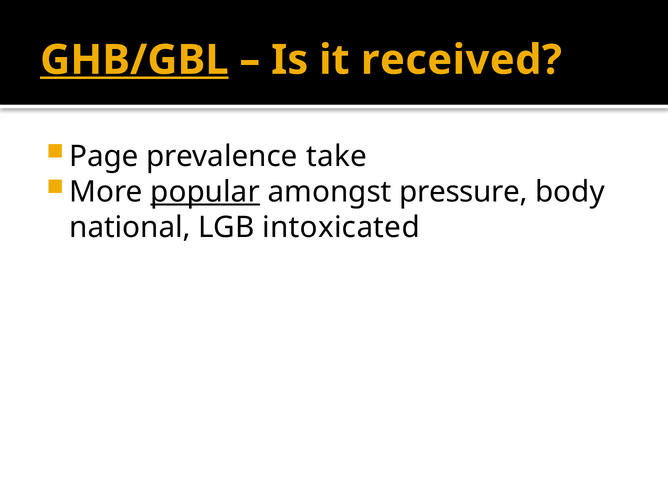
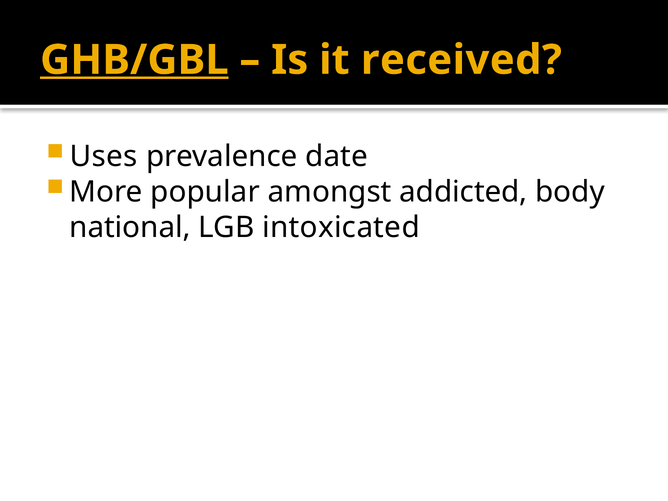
Page: Page -> Uses
take: take -> date
popular underline: present -> none
pressure: pressure -> addicted
